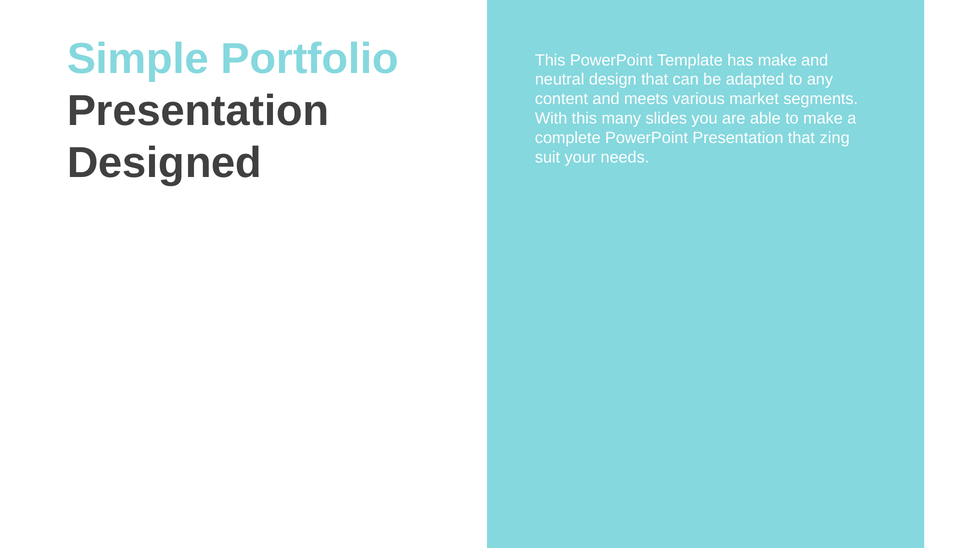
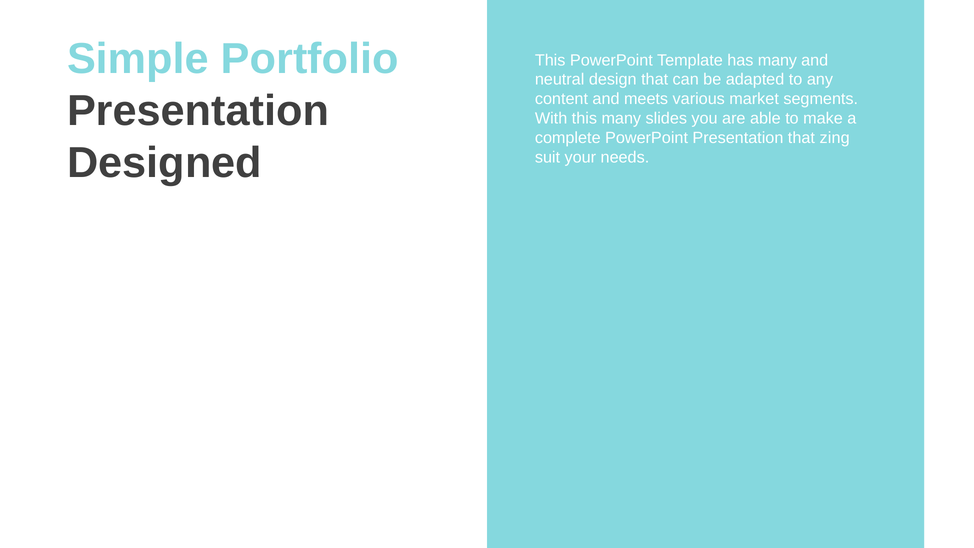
has make: make -> many
